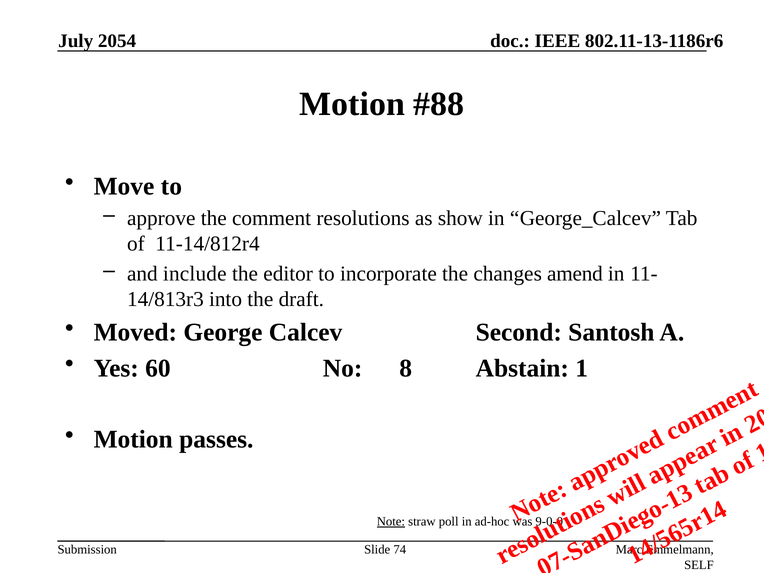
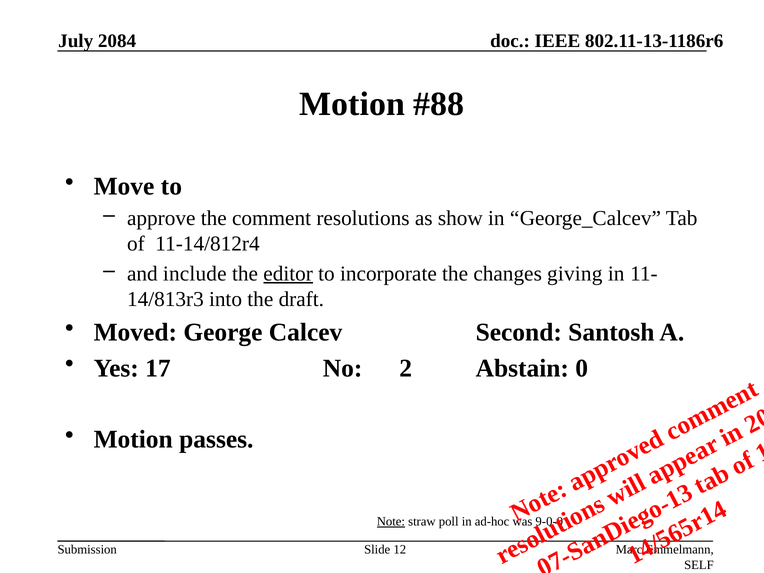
2054: 2054 -> 2084
editor underline: none -> present
amend: amend -> giving
60: 60 -> 17
No 8: 8 -> 2
Abstain 1: 1 -> 0
74: 74 -> 12
